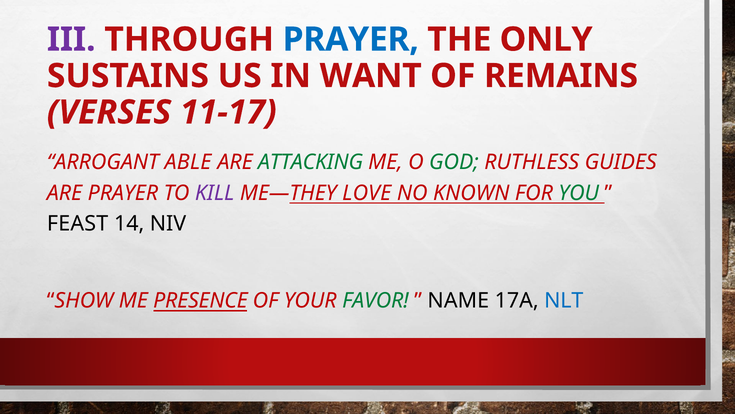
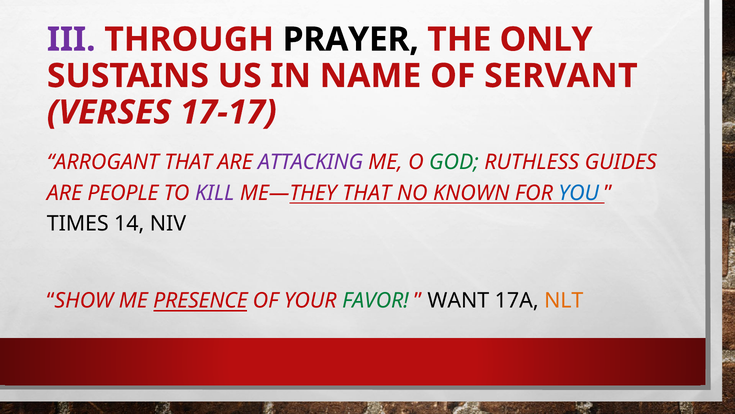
PRAYER at (351, 39) colour: blue -> black
WANT: WANT -> NAME
REMAINS: REMAINS -> SERVANT
11-17: 11-17 -> 17-17
ARROGANT ABLE: ABLE -> THAT
ATTACKING colour: green -> purple
ARE PRAYER: PRAYER -> PEOPLE
ME—THEY LOVE: LOVE -> THAT
YOU colour: green -> blue
FEAST: FEAST -> TIMES
NAME: NAME -> WANT
NLT colour: blue -> orange
